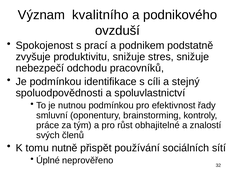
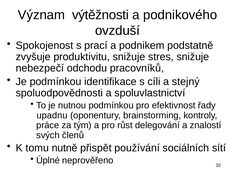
kvalitního: kvalitního -> výtěžnosti
smluvní: smluvní -> upadnu
obhajitelné: obhajitelné -> delegování
